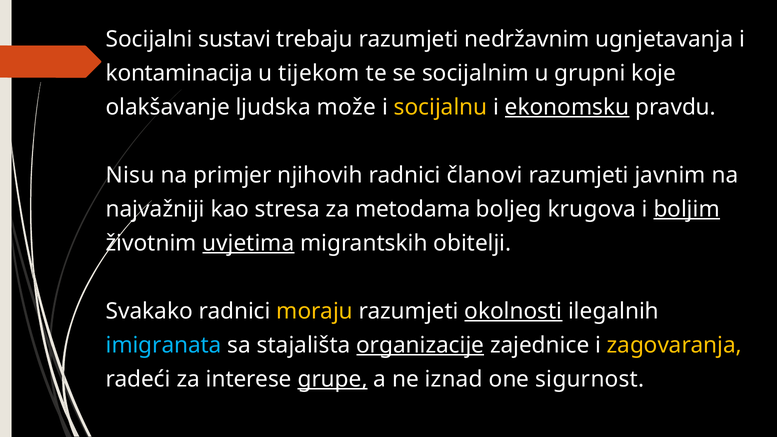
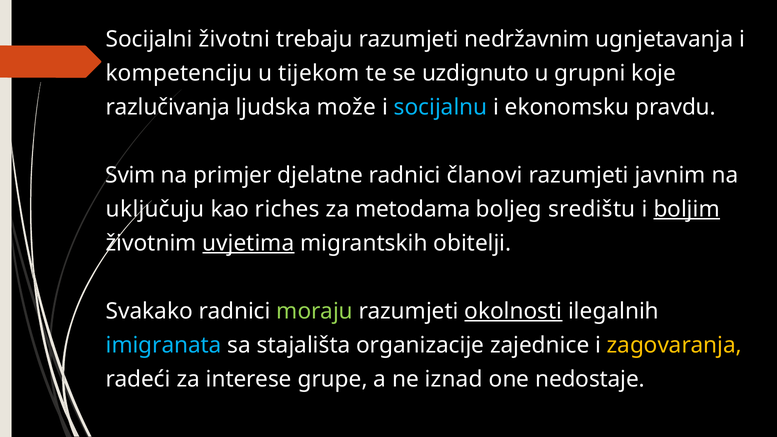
sustavi: sustavi -> životni
kontaminacija: kontaminacija -> kompetenciju
socijalnim: socijalnim -> uzdignuto
olakšavanje: olakšavanje -> razlučivanja
socijalnu colour: yellow -> light blue
ekonomsku underline: present -> none
Nisu: Nisu -> Svim
njihovih: njihovih -> djelatne
najvažniji: najvažniji -> uključuju
stresa: stresa -> riches
krugova: krugova -> središtu
moraju colour: yellow -> light green
organizacije underline: present -> none
grupe underline: present -> none
sigurnost: sigurnost -> nedostaje
